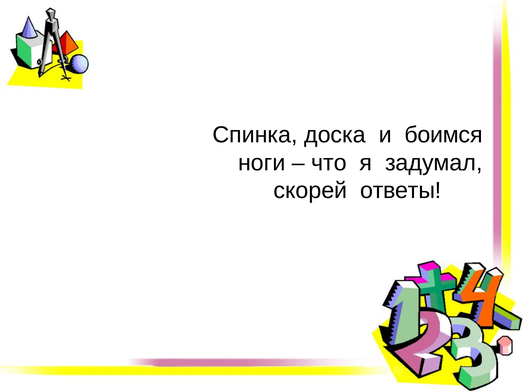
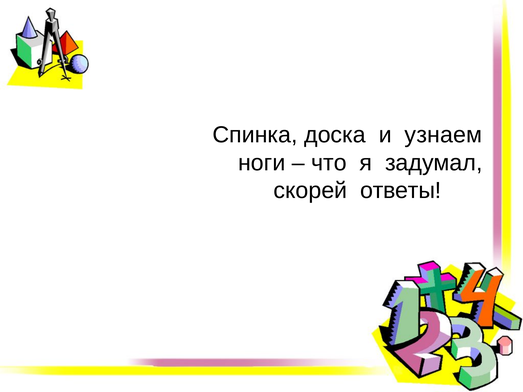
боимся: боимся -> узнаем
